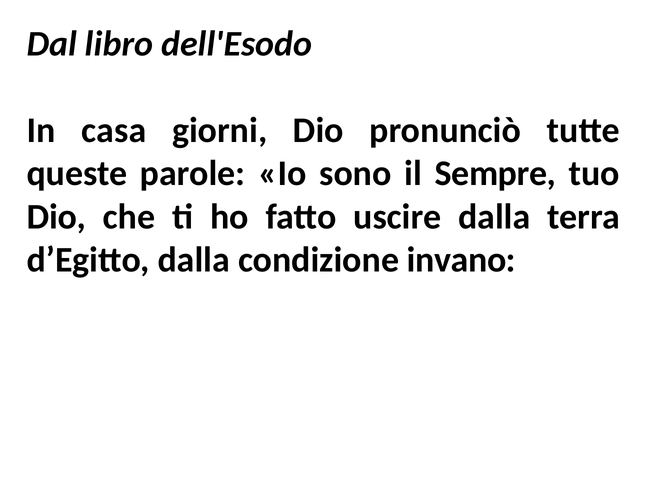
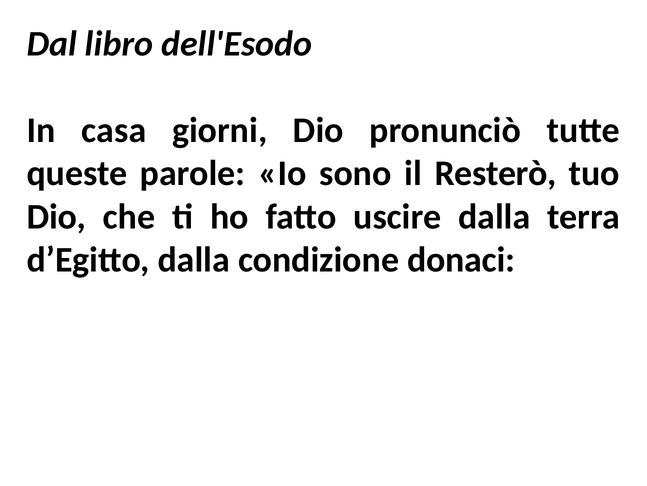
Sempre: Sempre -> Resterò
invano: invano -> donaci
